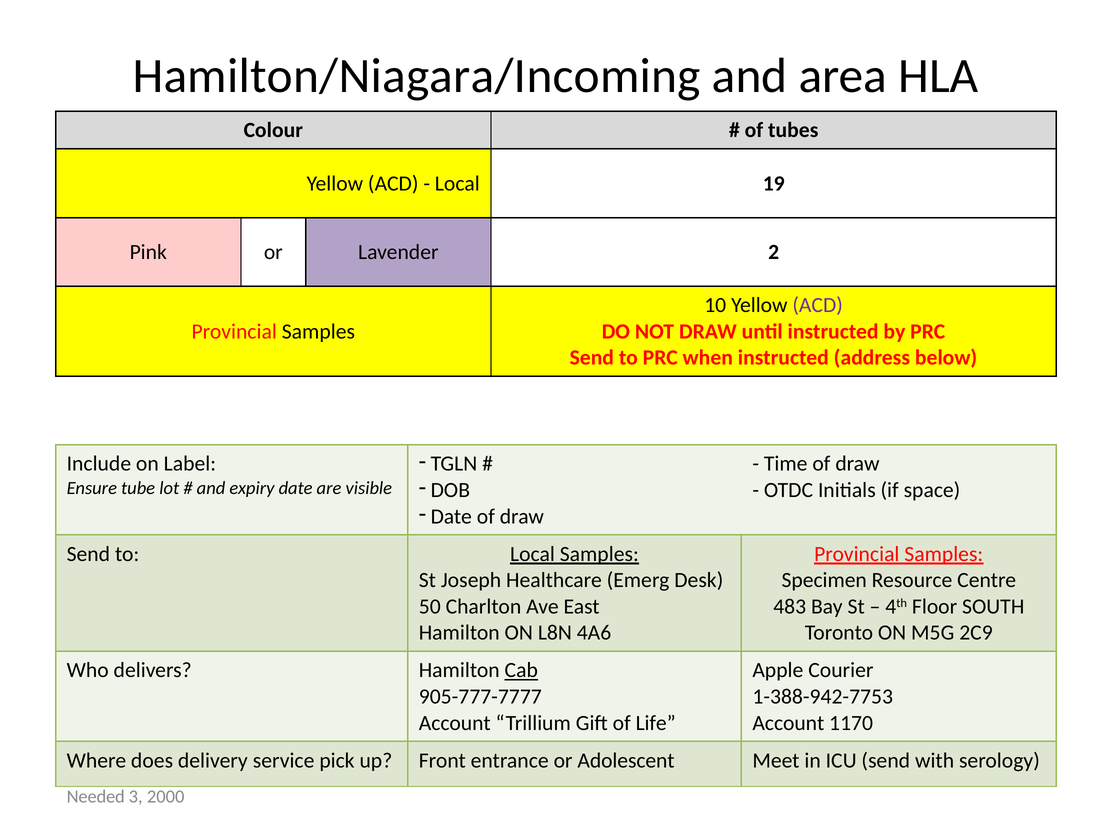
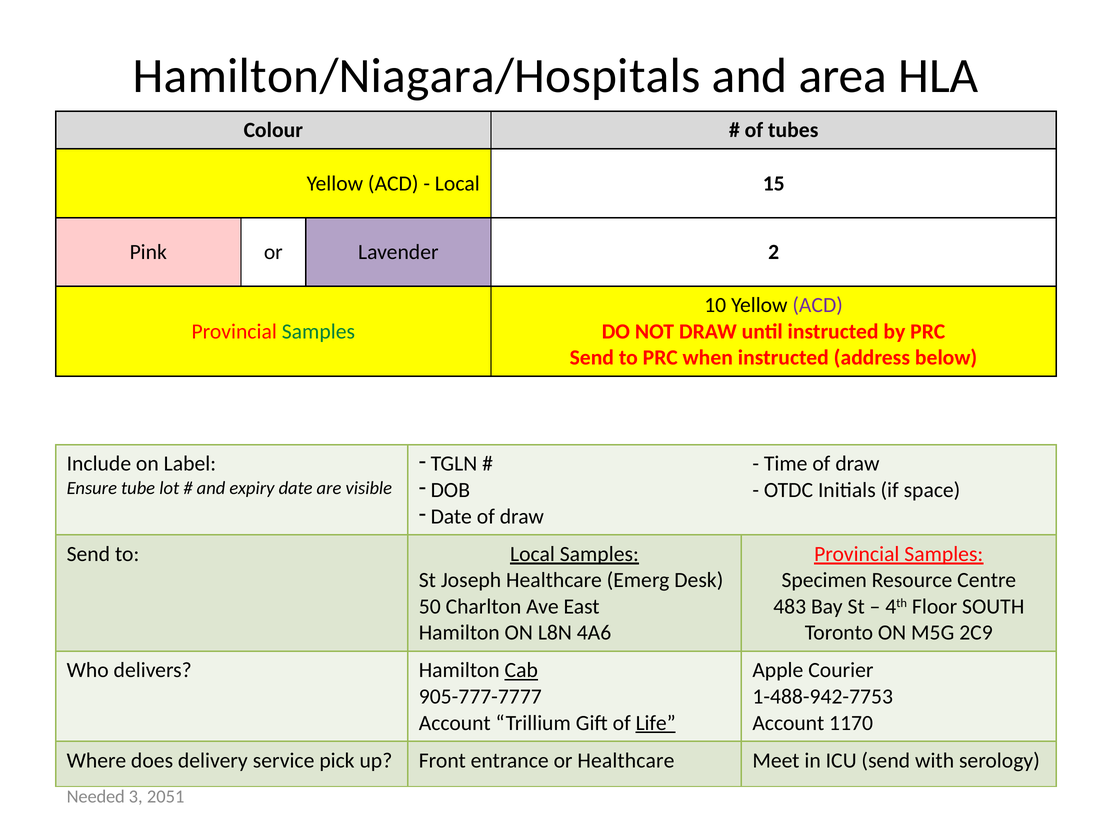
Hamilton/Niagara/Incoming: Hamilton/Niagara/Incoming -> Hamilton/Niagara/Hospitals
19: 19 -> 15
Samples at (318, 331) colour: black -> green
1-388-942-7753: 1-388-942-7753 -> 1-488-942-7753
Life underline: none -> present
or Adolescent: Adolescent -> Healthcare
2000: 2000 -> 2051
